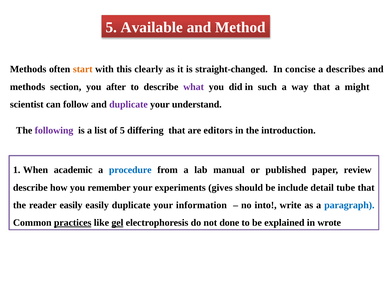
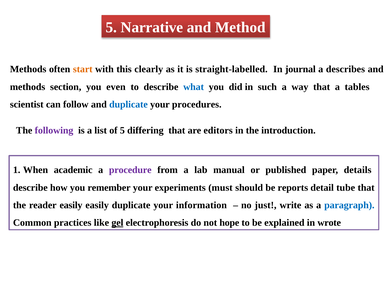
Available: Available -> Narrative
straight-changed: straight-changed -> straight-labelled
concise: concise -> journal
after: after -> even
what colour: purple -> blue
might: might -> tables
duplicate at (128, 105) colour: purple -> blue
understand: understand -> procedures
procedure colour: blue -> purple
review: review -> details
gives: gives -> must
include: include -> reports
into: into -> just
practices underline: present -> none
done: done -> hope
